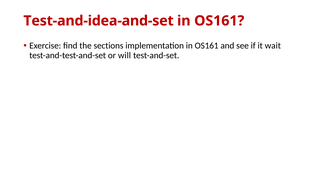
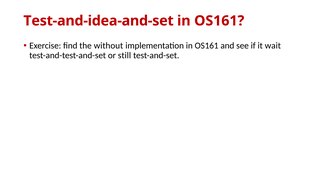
sections: sections -> without
will: will -> still
